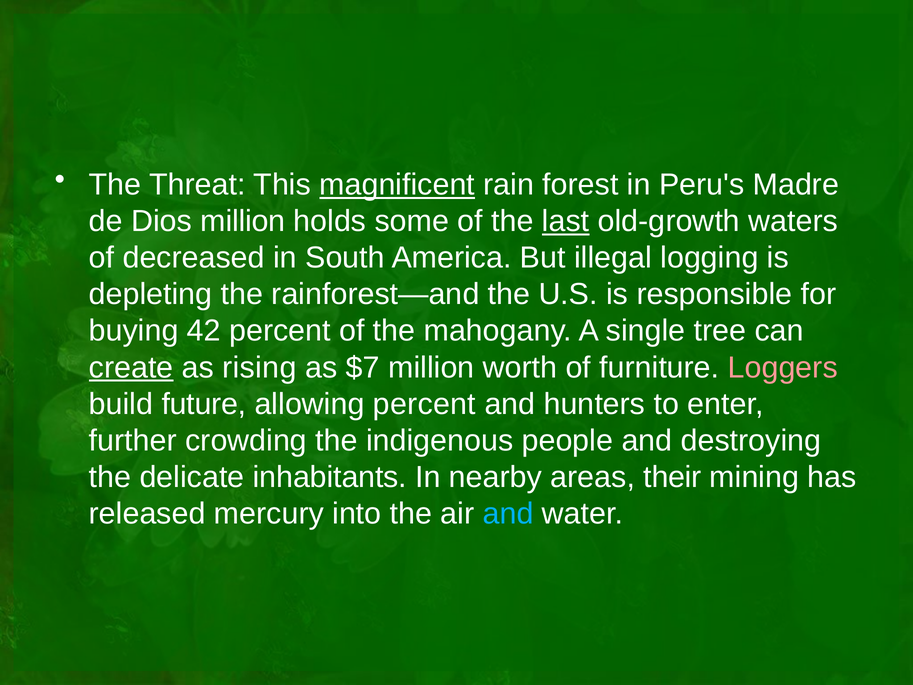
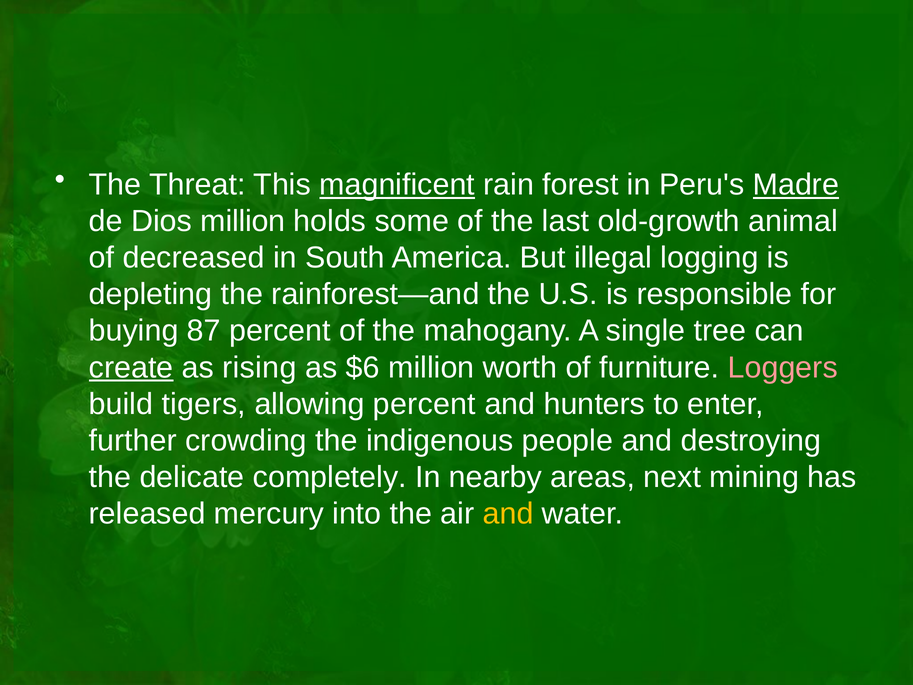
Madre underline: none -> present
last underline: present -> none
waters: waters -> animal
42: 42 -> 87
$7: $7 -> $6
future: future -> tigers
inhabitants: inhabitants -> completely
their: their -> next
and at (508, 513) colour: light blue -> yellow
